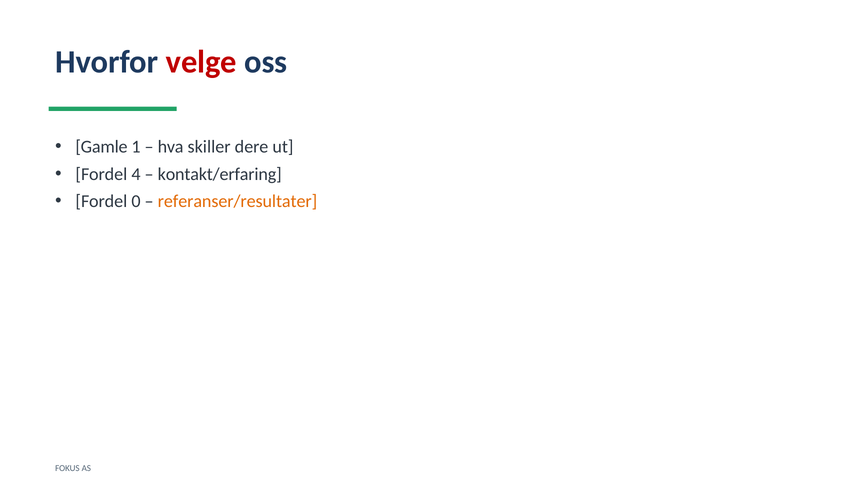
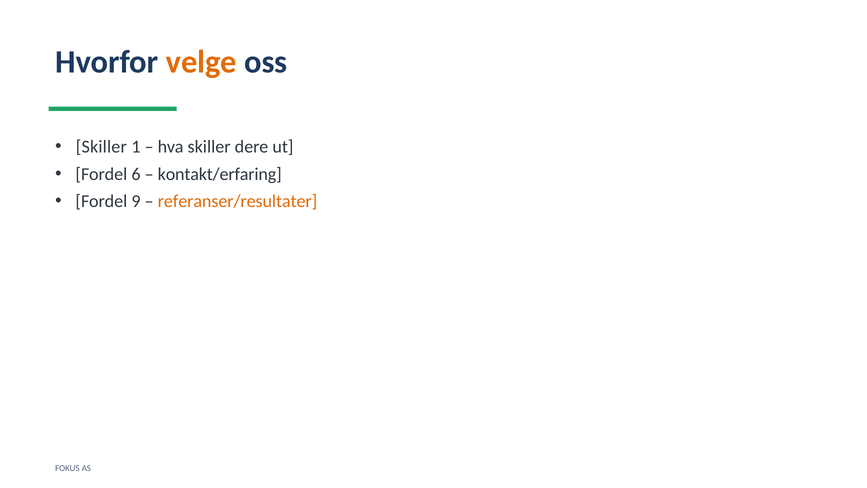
velge colour: red -> orange
Gamle at (101, 147): Gamle -> Skiller
4: 4 -> 6
0: 0 -> 9
